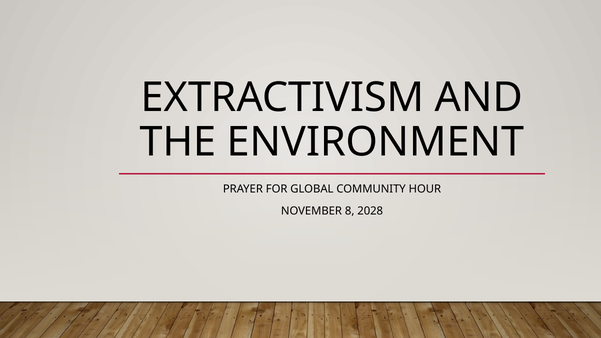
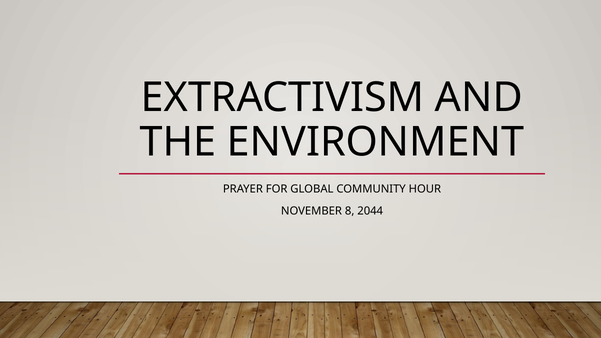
2028: 2028 -> 2044
